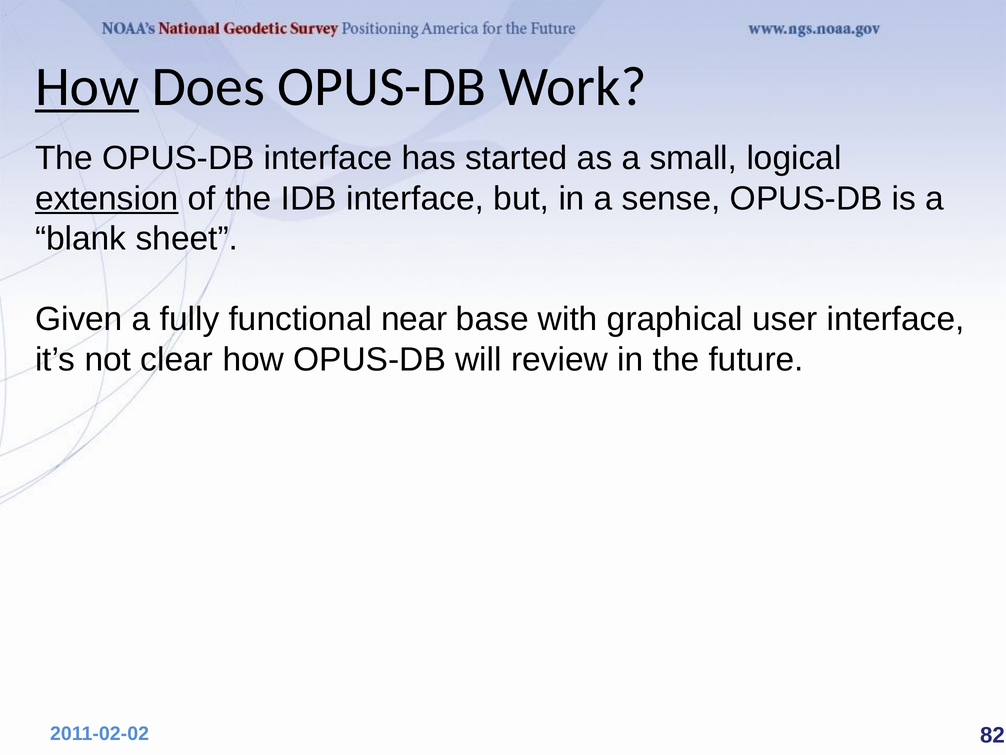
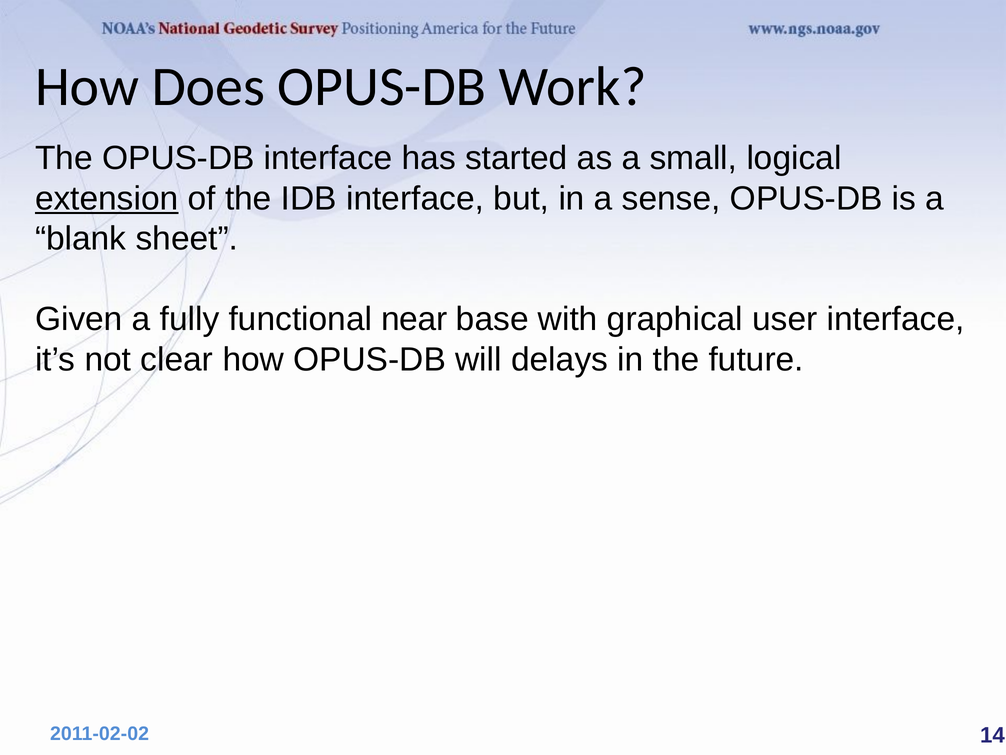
How at (87, 87) underline: present -> none
review: review -> delays
82: 82 -> 14
